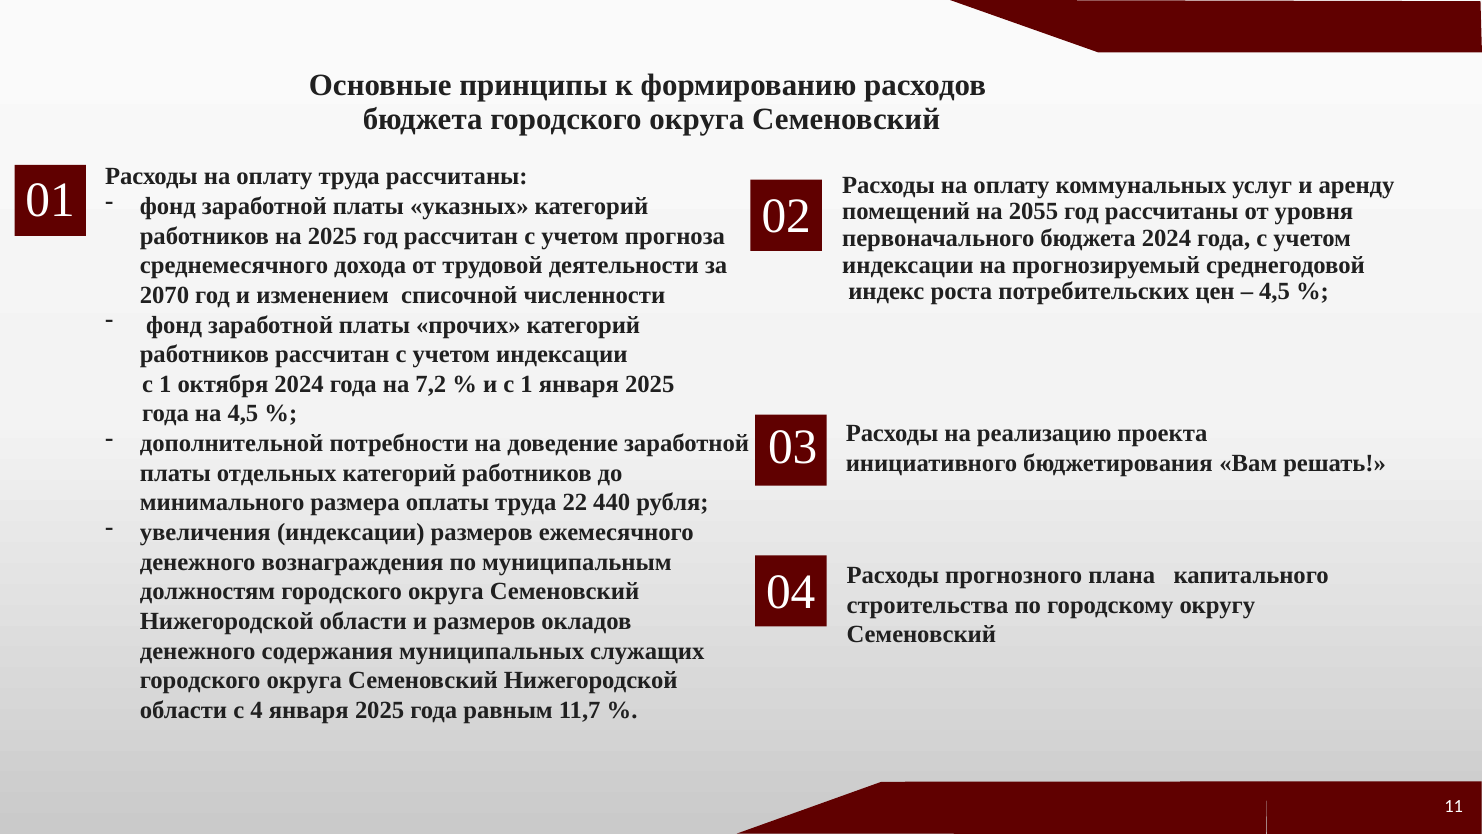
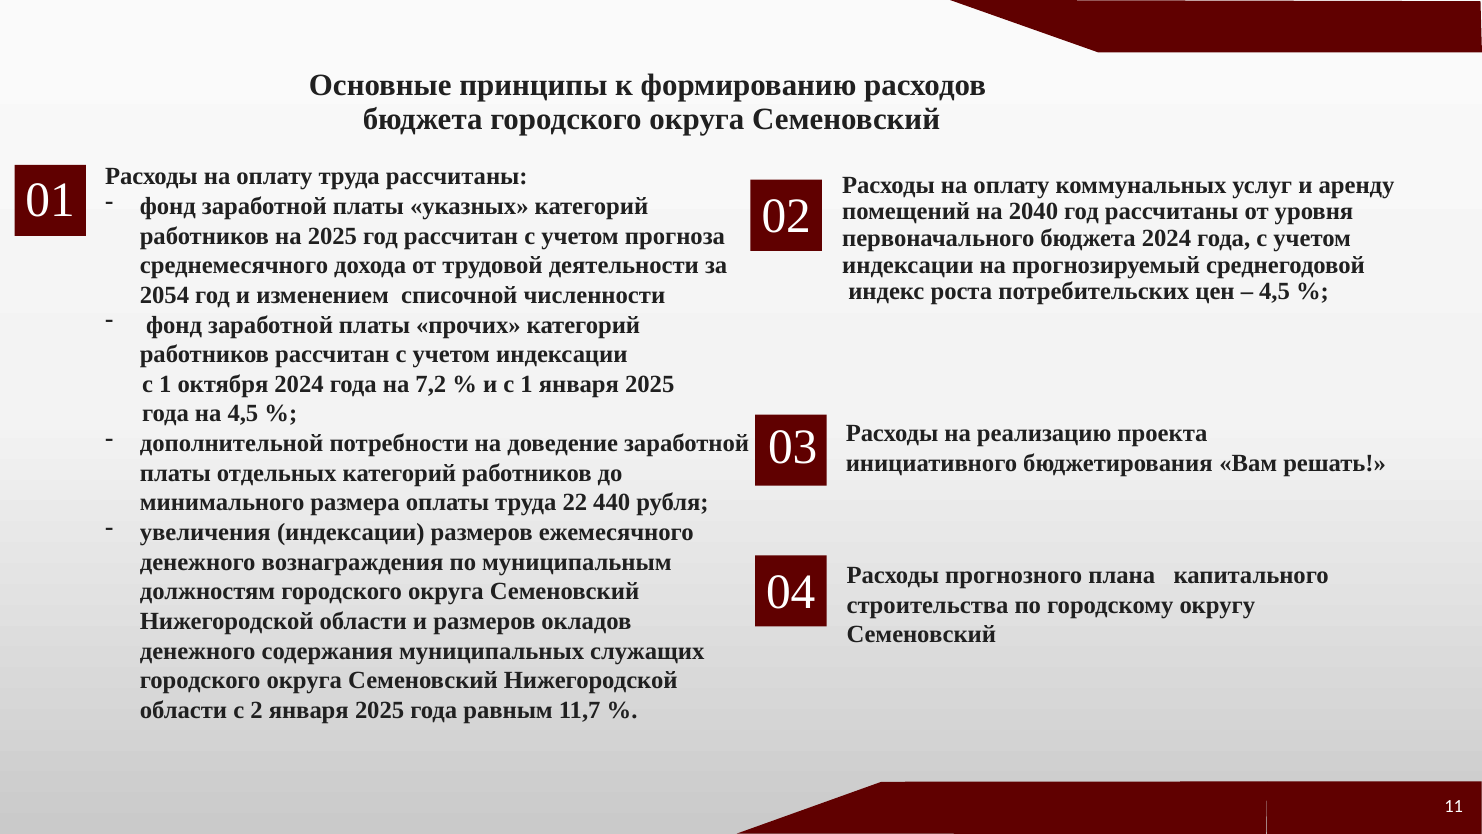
2055: 2055 -> 2040
2070: 2070 -> 2054
4: 4 -> 2
